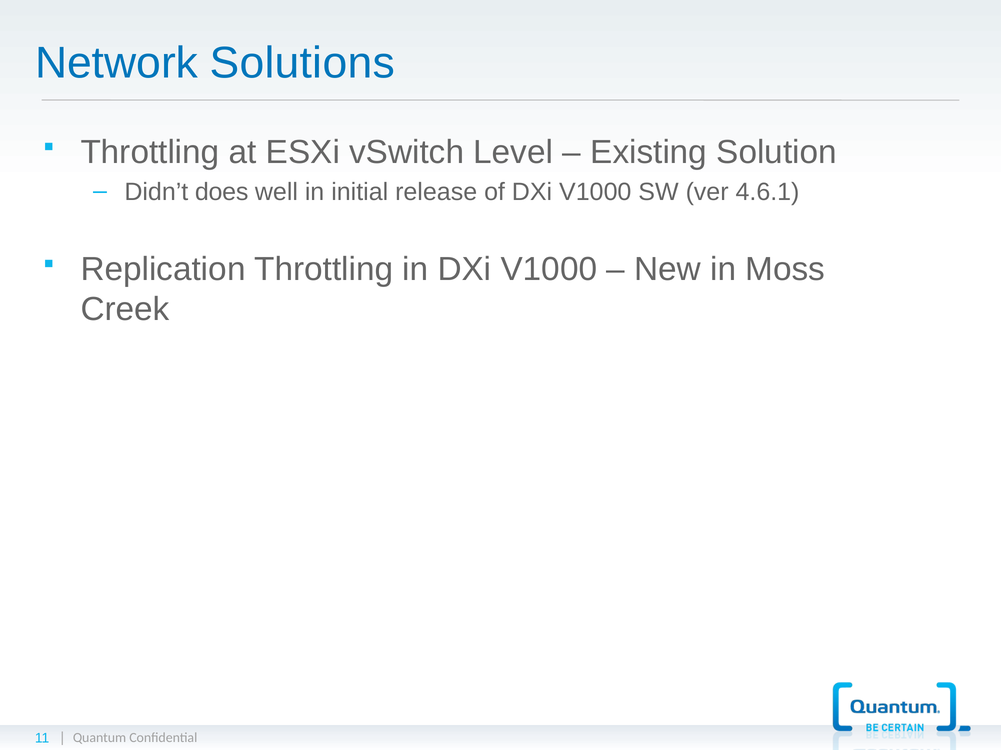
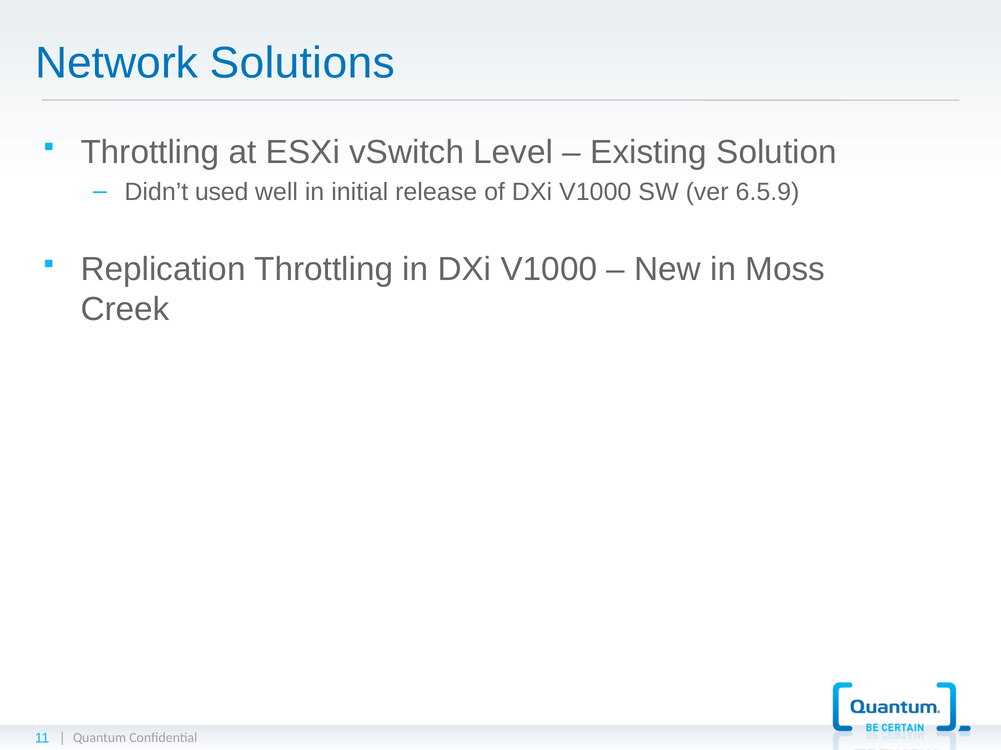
does: does -> used
4.6.1: 4.6.1 -> 6.5.9
